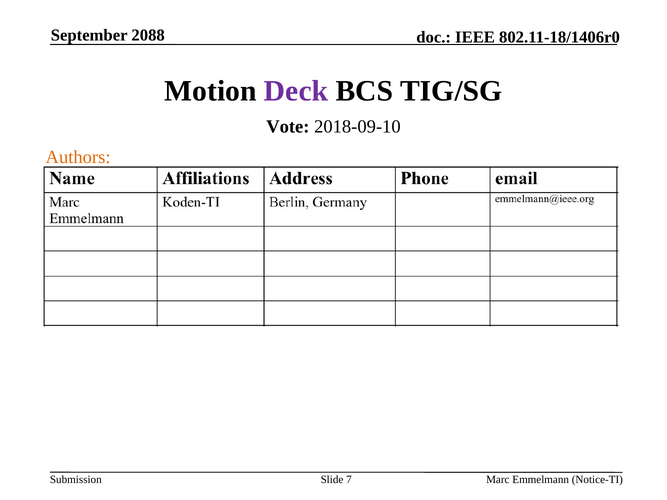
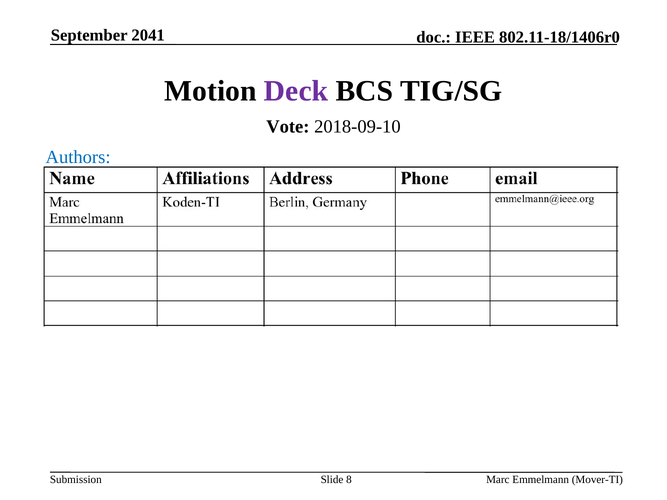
2088: 2088 -> 2041
Authors colour: orange -> blue
7: 7 -> 8
Notice-TI: Notice-TI -> Mover-TI
